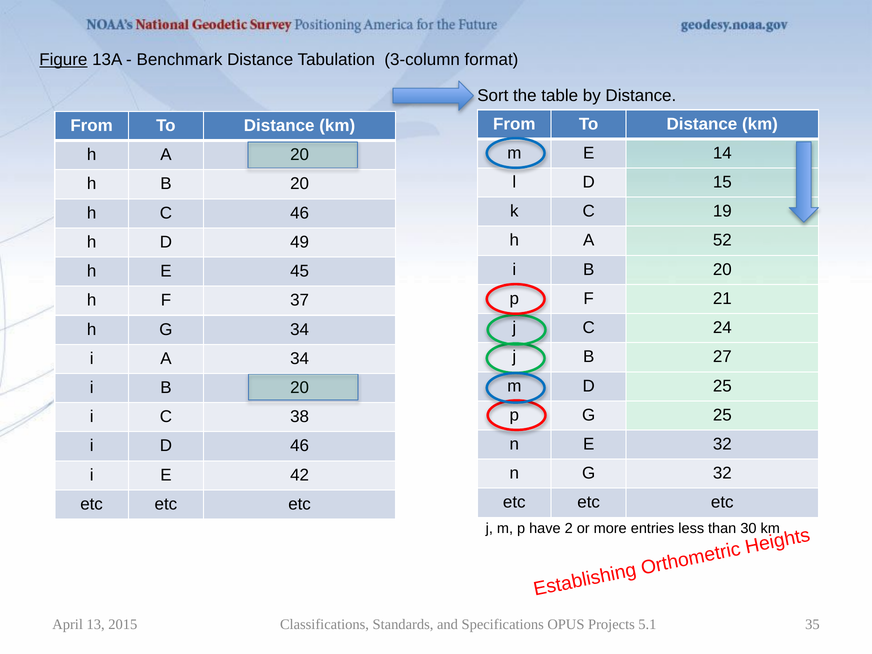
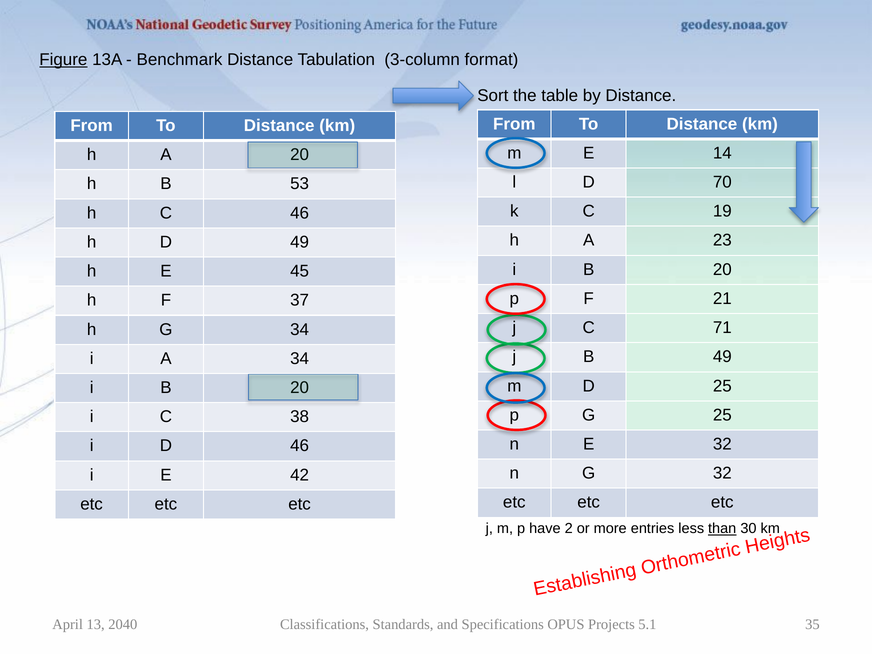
15: 15 -> 70
h B 20: 20 -> 53
52: 52 -> 23
24: 24 -> 71
B 27: 27 -> 49
than underline: none -> present
2015: 2015 -> 2040
